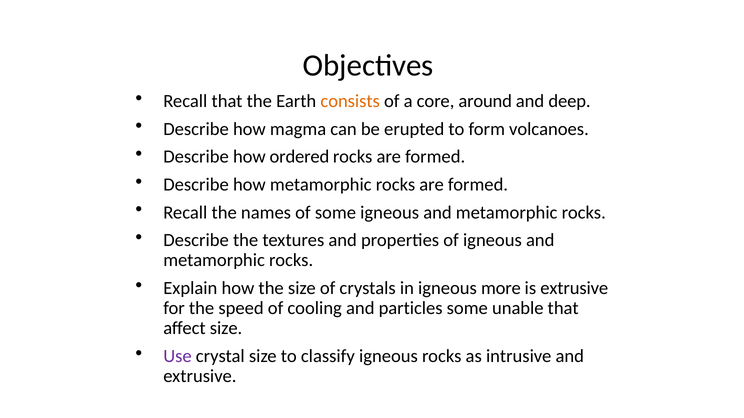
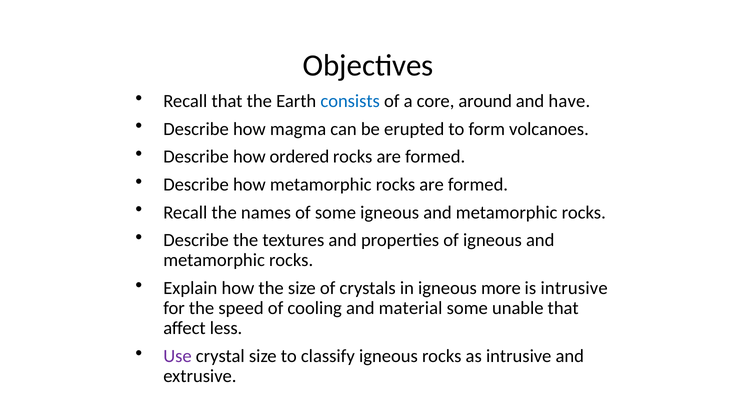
consists colour: orange -> blue
deep: deep -> have
is extrusive: extrusive -> intrusive
and particles: particles -> material
affect size: size -> less
